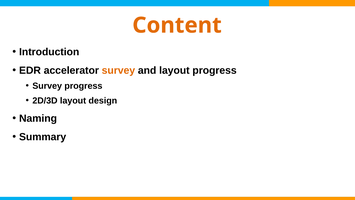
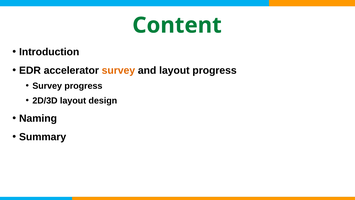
Content colour: orange -> green
